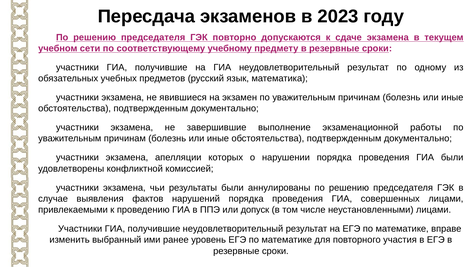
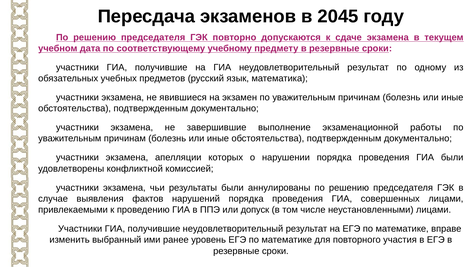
2023: 2023 -> 2045
сети: сети -> дата
